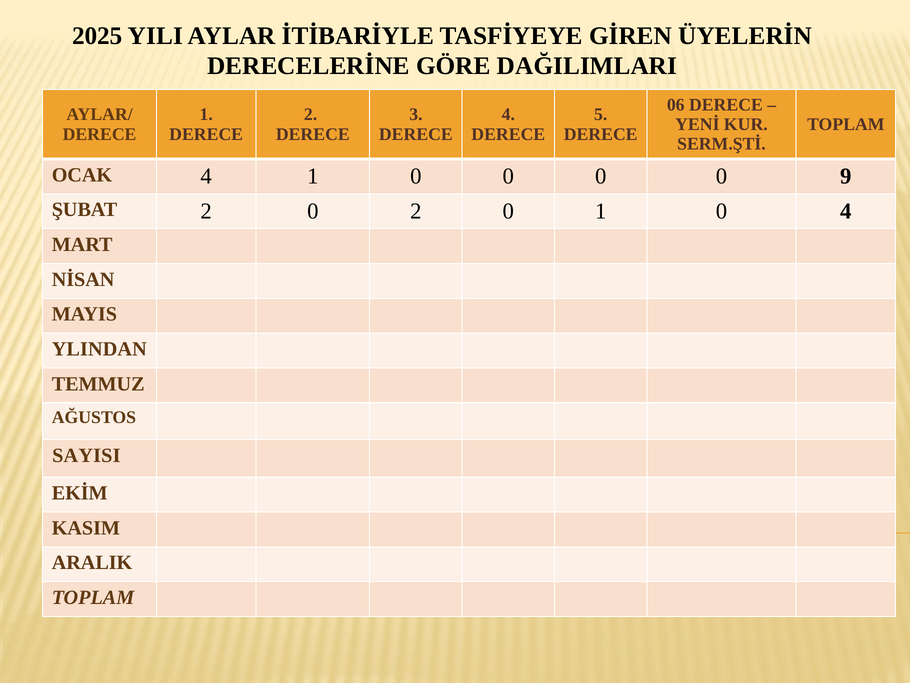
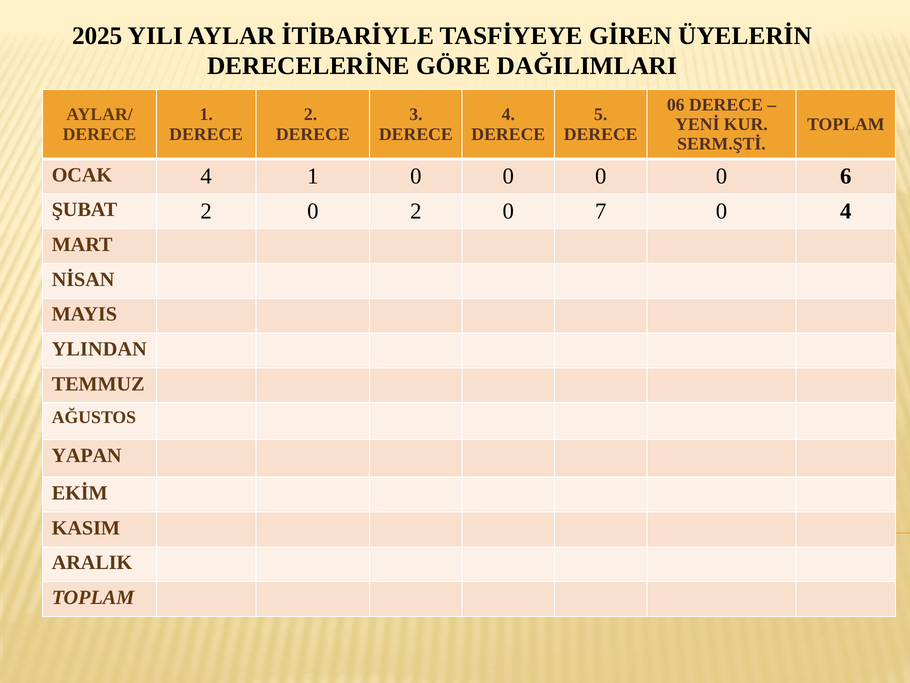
9: 9 -> 6
0 1: 1 -> 7
SAYISI: SAYISI -> YAPAN
